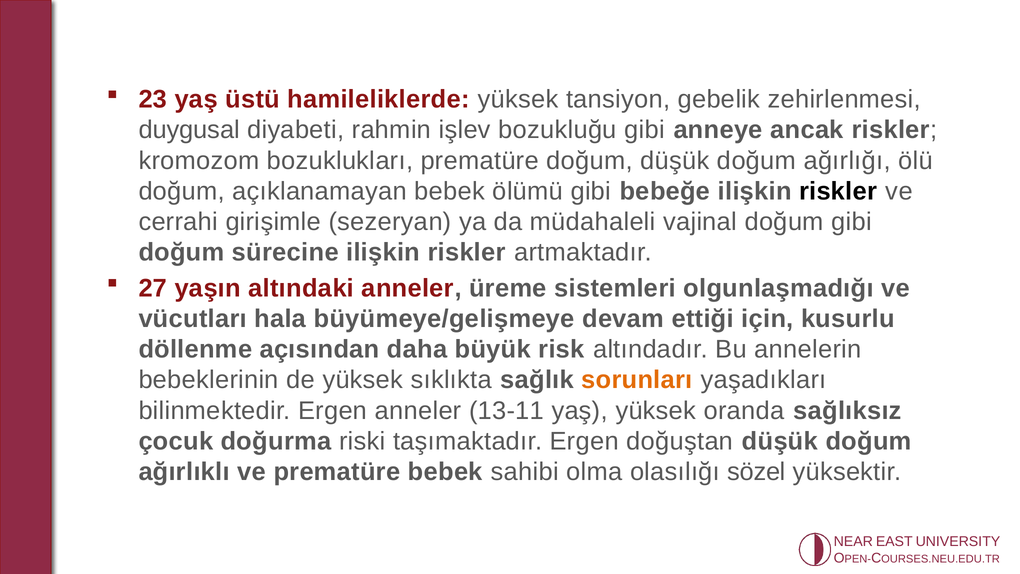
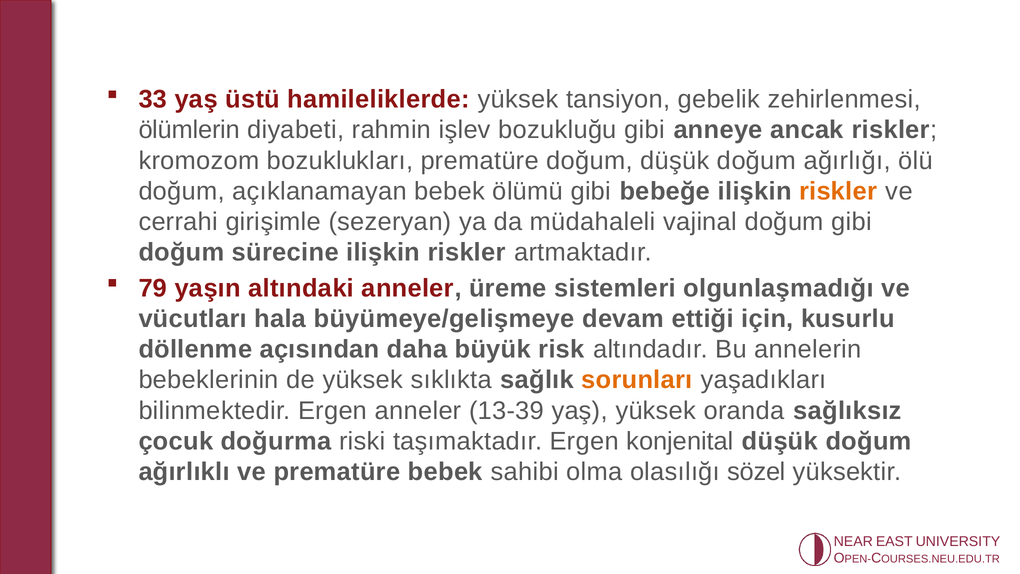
23: 23 -> 33
duygusal: duygusal -> ölümlerin
riskler at (838, 191) colour: black -> orange
27: 27 -> 79
13-11: 13-11 -> 13-39
doğuştan: doğuştan -> konjenital
